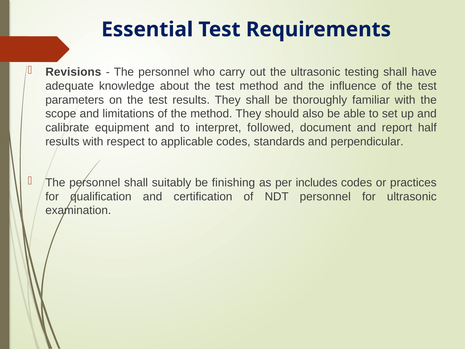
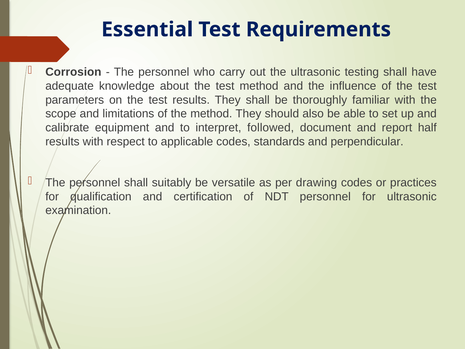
Revisions: Revisions -> Corrosion
finishing: finishing -> versatile
includes: includes -> drawing
